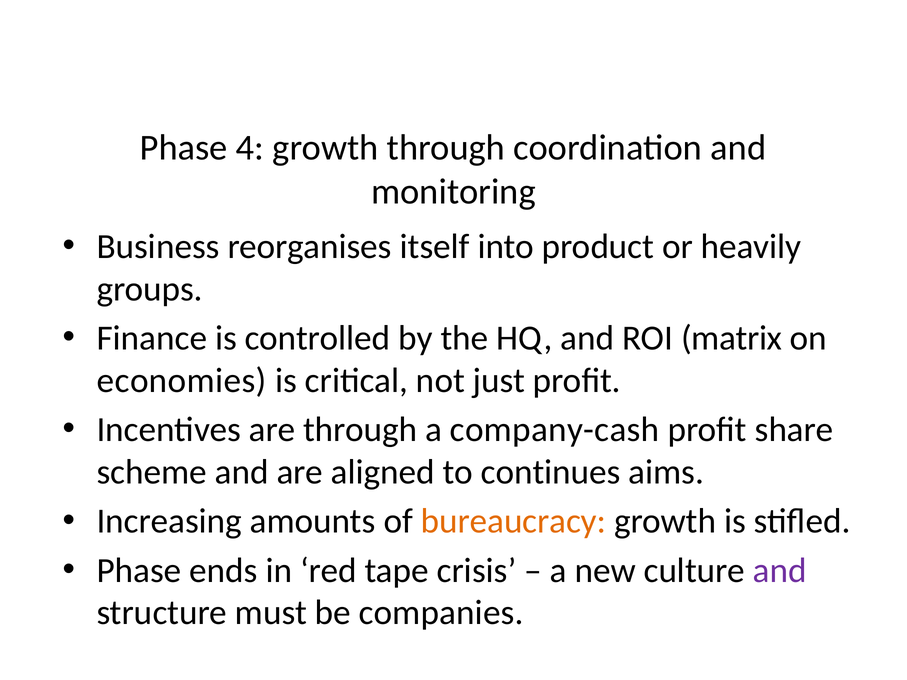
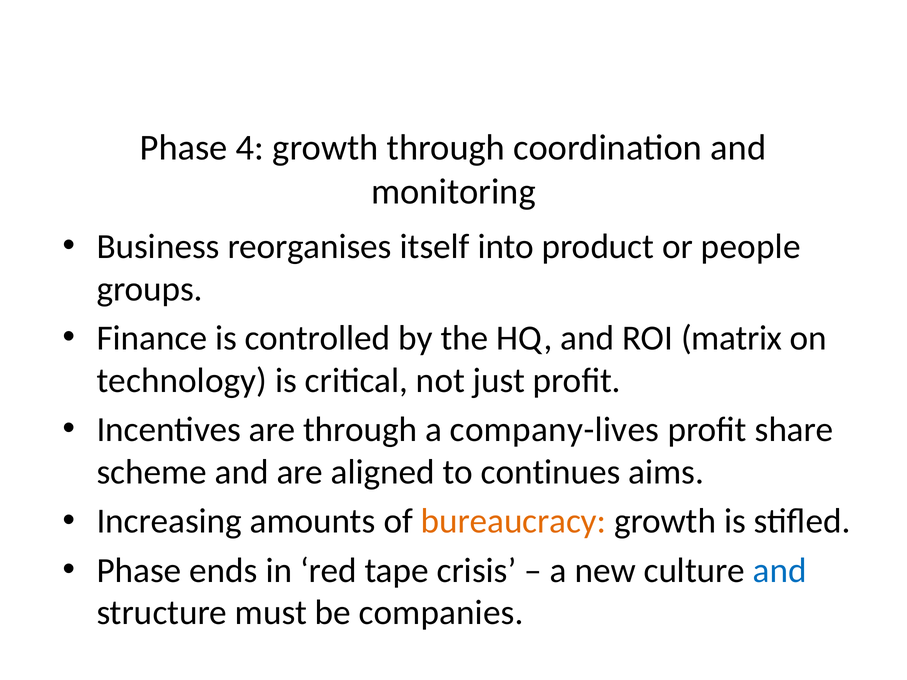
heavily: heavily -> people
economies: economies -> technology
company-cash: company-cash -> company-lives
and at (780, 571) colour: purple -> blue
